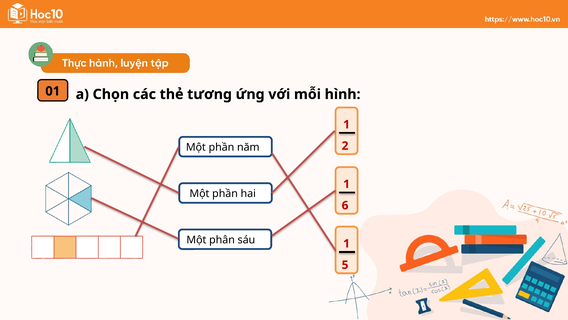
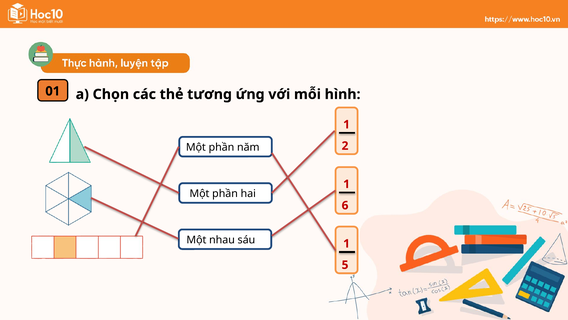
phân: phân -> nhau
